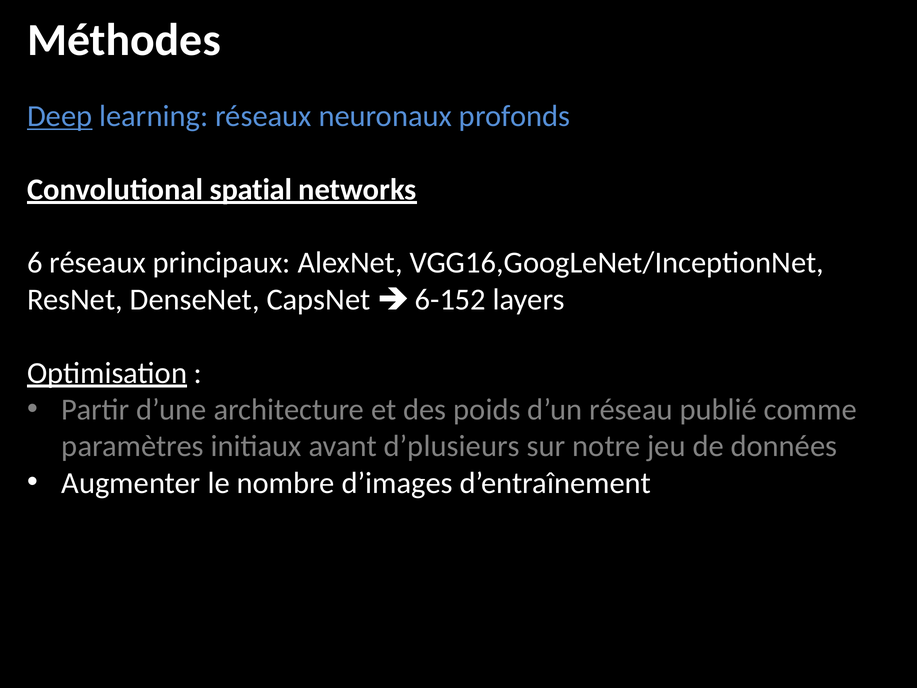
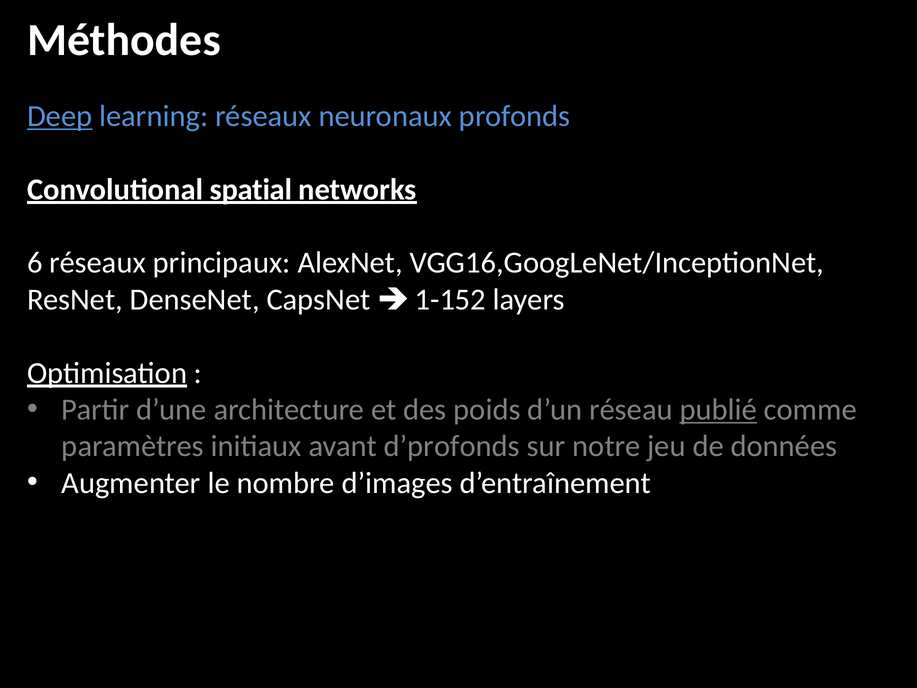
6-152: 6-152 -> 1-152
publié underline: none -> present
d’plusieurs: d’plusieurs -> d’profonds
